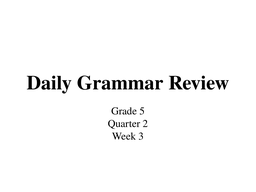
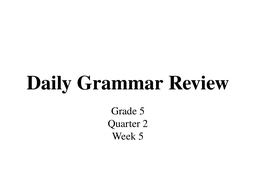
Week 3: 3 -> 5
